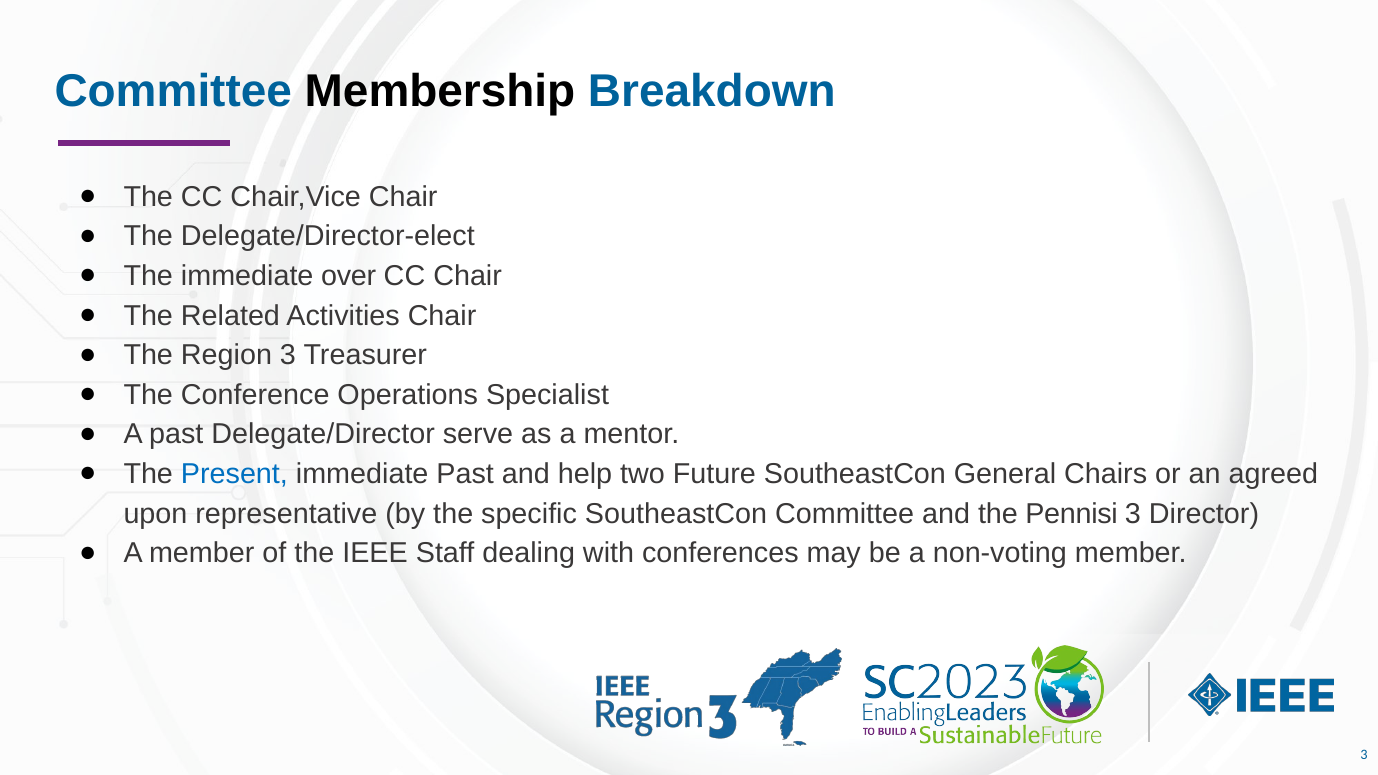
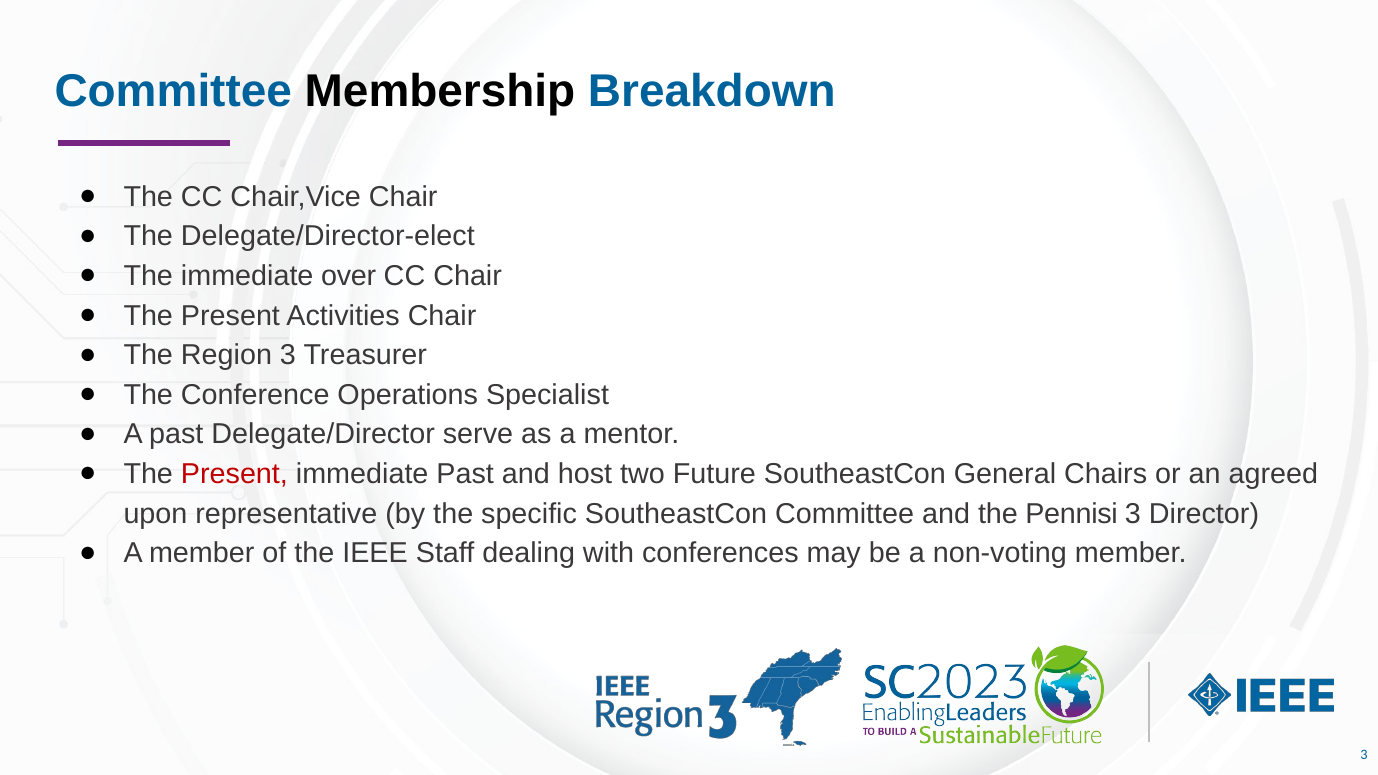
Related at (230, 316): Related -> Present
Present at (234, 474) colour: blue -> red
help: help -> host
